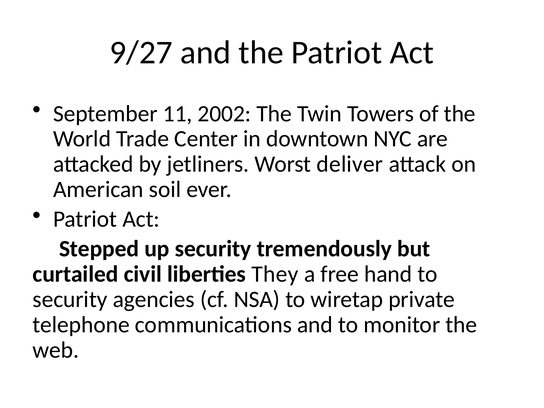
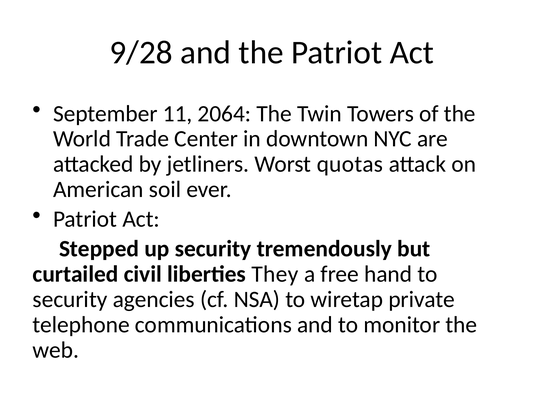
9/27: 9/27 -> 9/28
2002: 2002 -> 2064
deliver: deliver -> quotas
